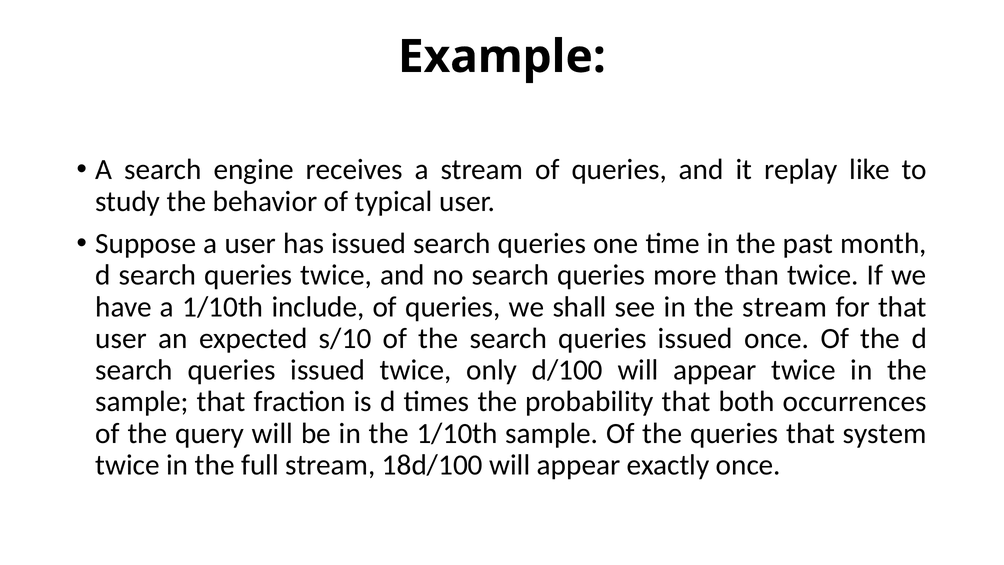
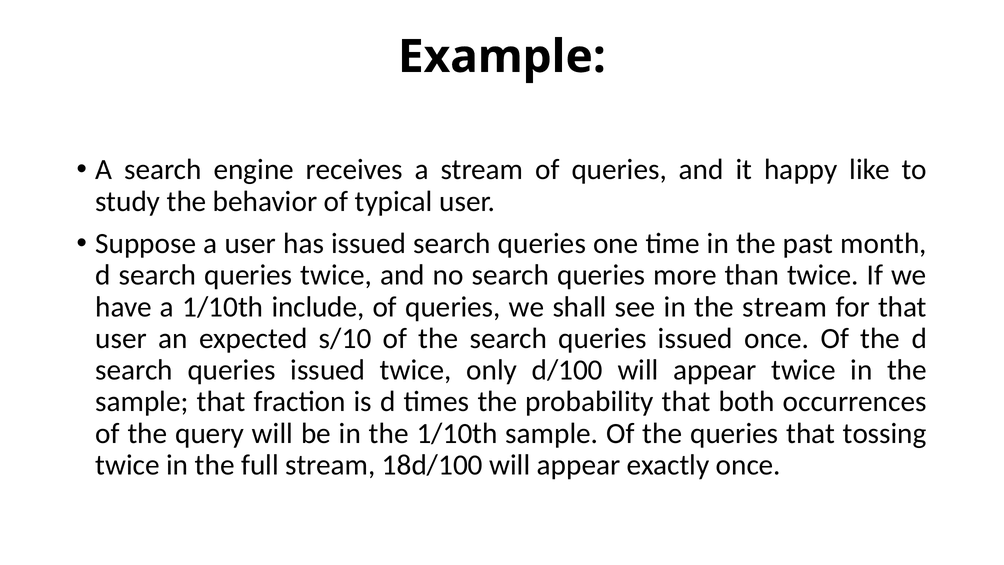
replay: replay -> happy
system: system -> tossing
